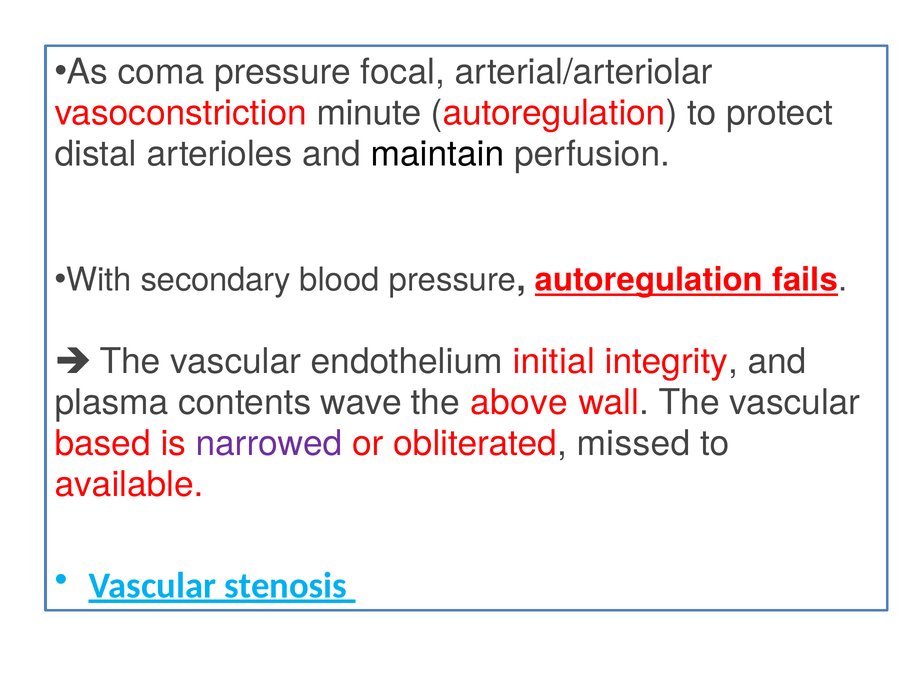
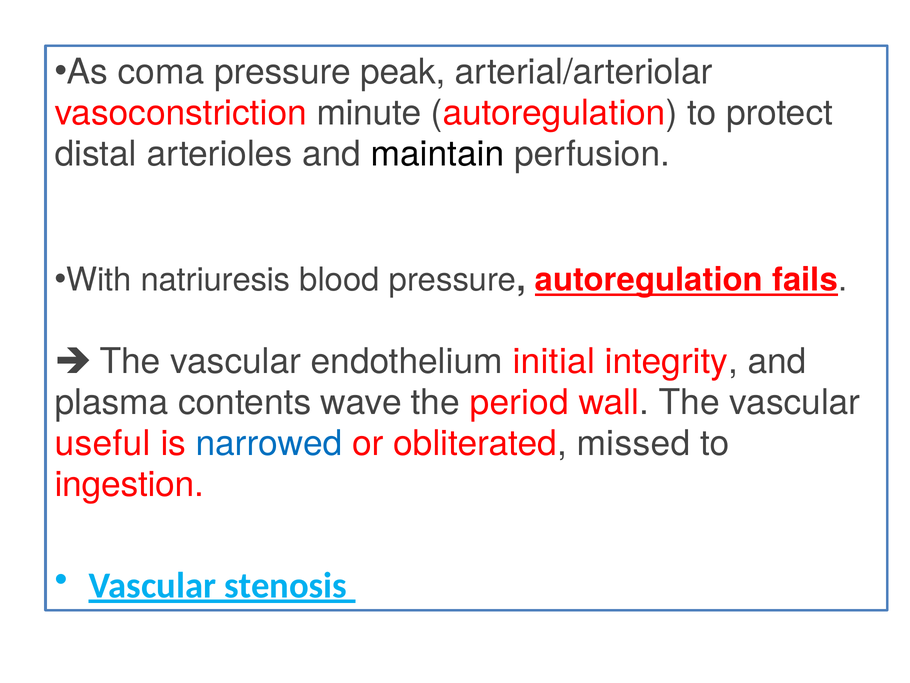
focal: focal -> peak
secondary: secondary -> natriuresis
above: above -> period
based: based -> useful
narrowed colour: purple -> blue
available: available -> ingestion
